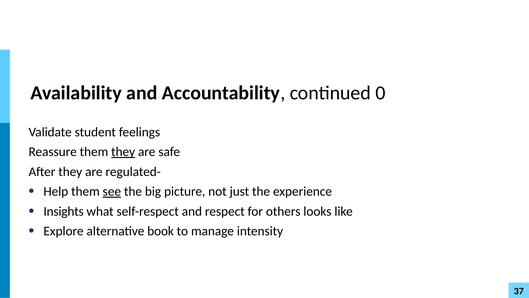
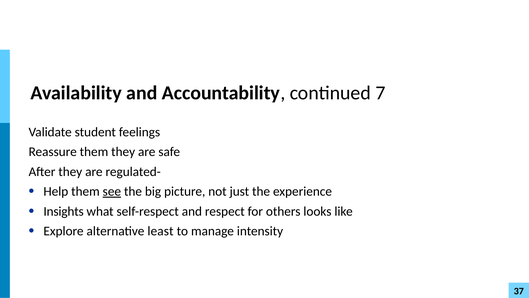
0: 0 -> 7
they at (123, 152) underline: present -> none
book: book -> least
